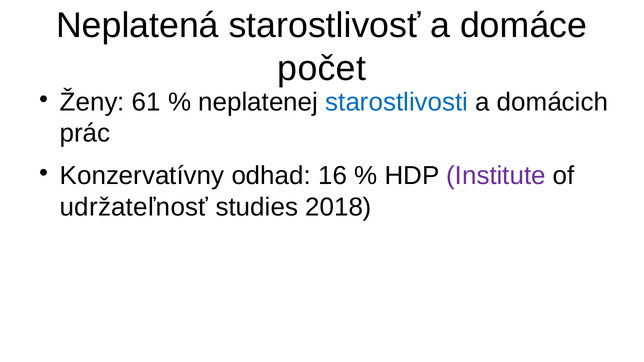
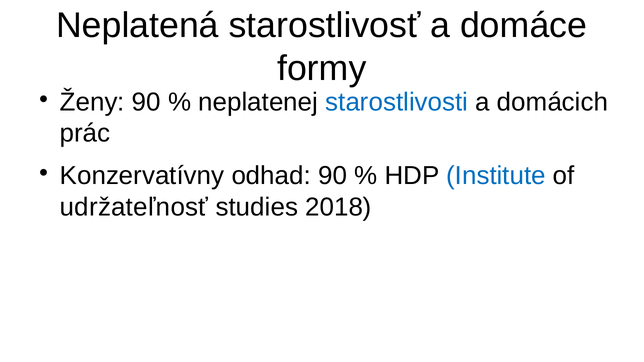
počet: počet -> formy
Ženy 61: 61 -> 90
odhad 16: 16 -> 90
Institute colour: purple -> blue
